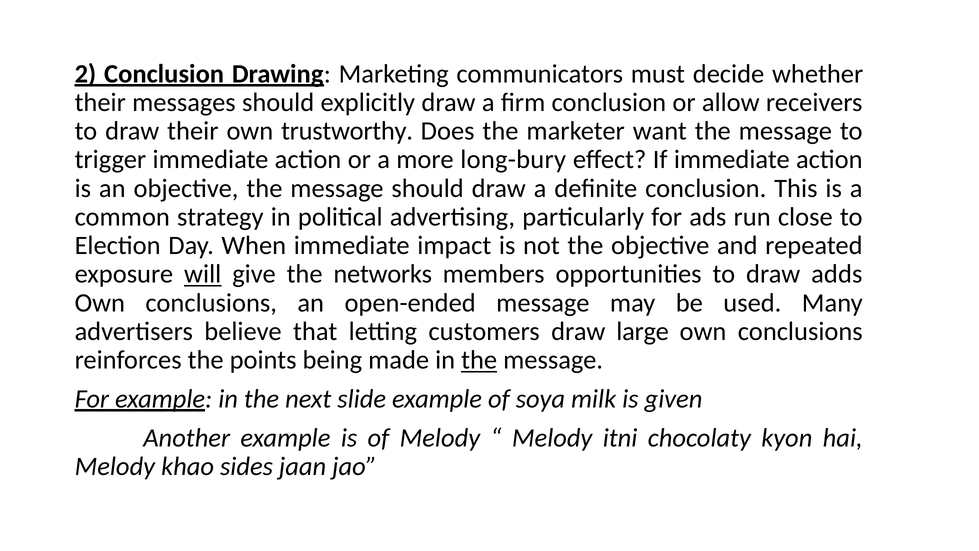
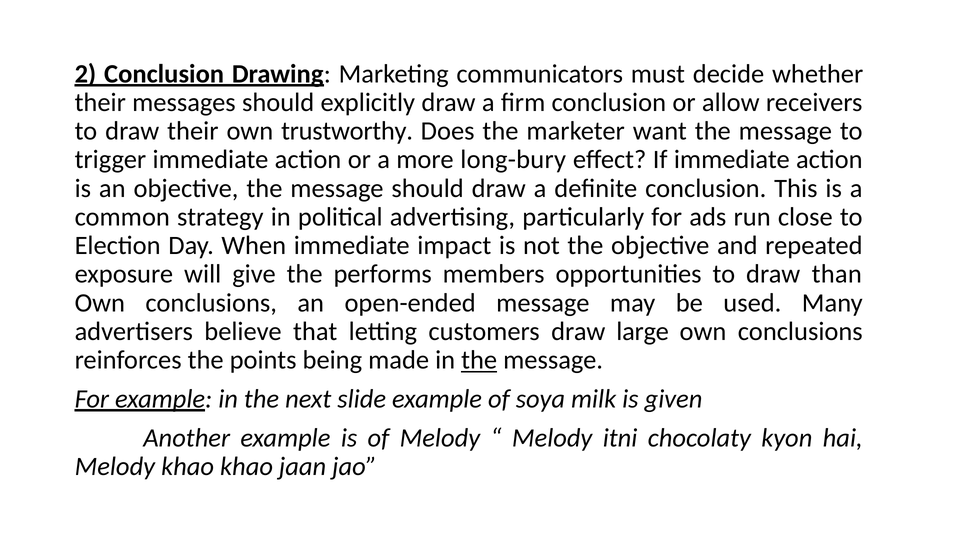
will underline: present -> none
networks: networks -> performs
adds: adds -> than
khao sides: sides -> khao
